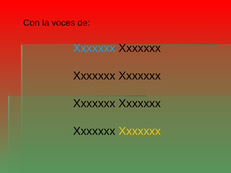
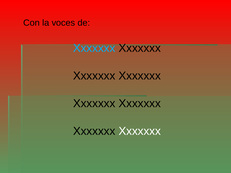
Xxxxxxx at (140, 131) colour: yellow -> white
